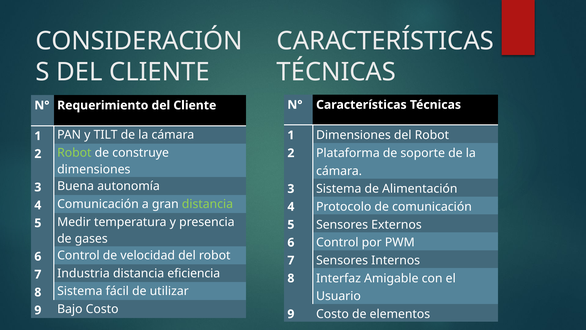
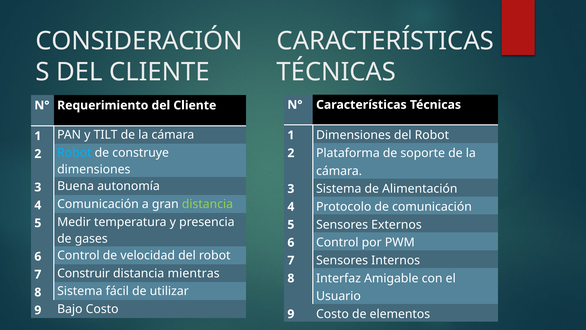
Robot at (74, 153) colour: light green -> light blue
Industria: Industria -> Construir
eficiencia: eficiencia -> mientras
